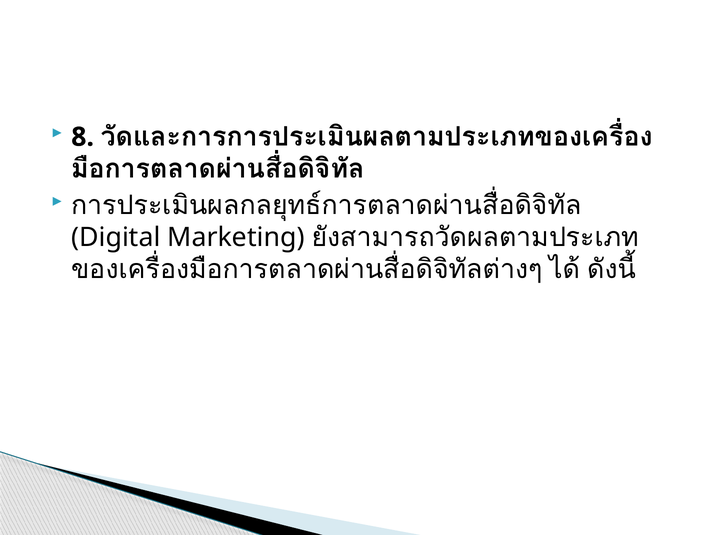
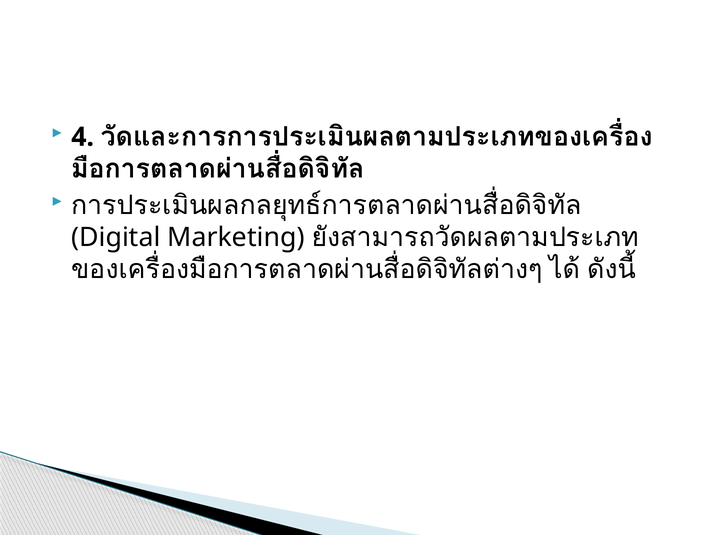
8: 8 -> 4
